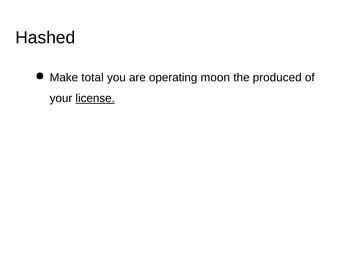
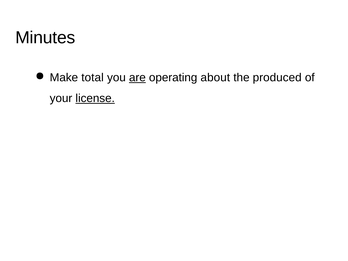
Hashed: Hashed -> Minutes
are underline: none -> present
moon: moon -> about
